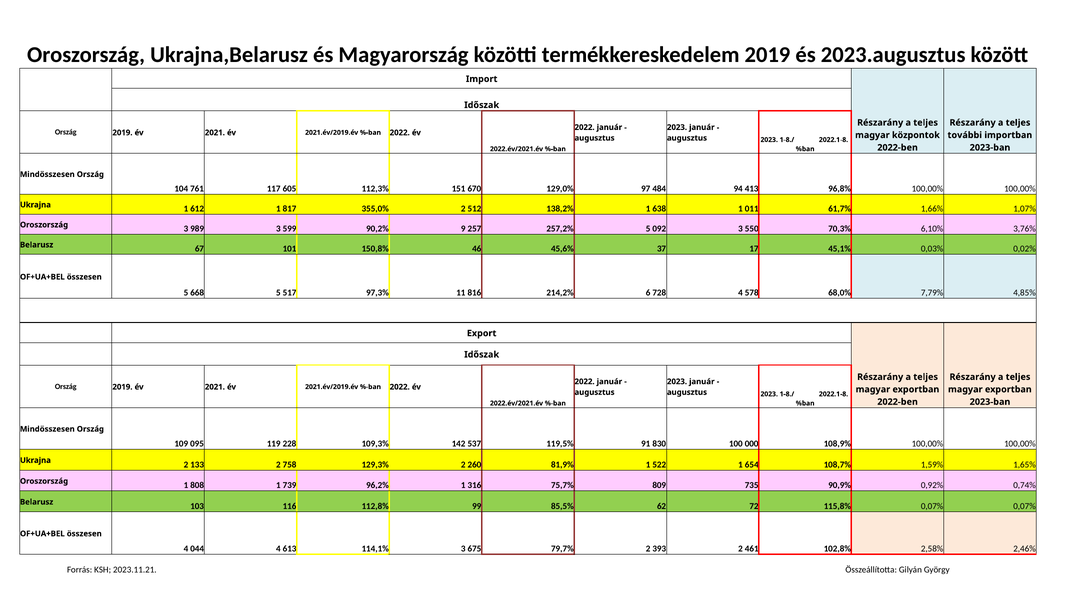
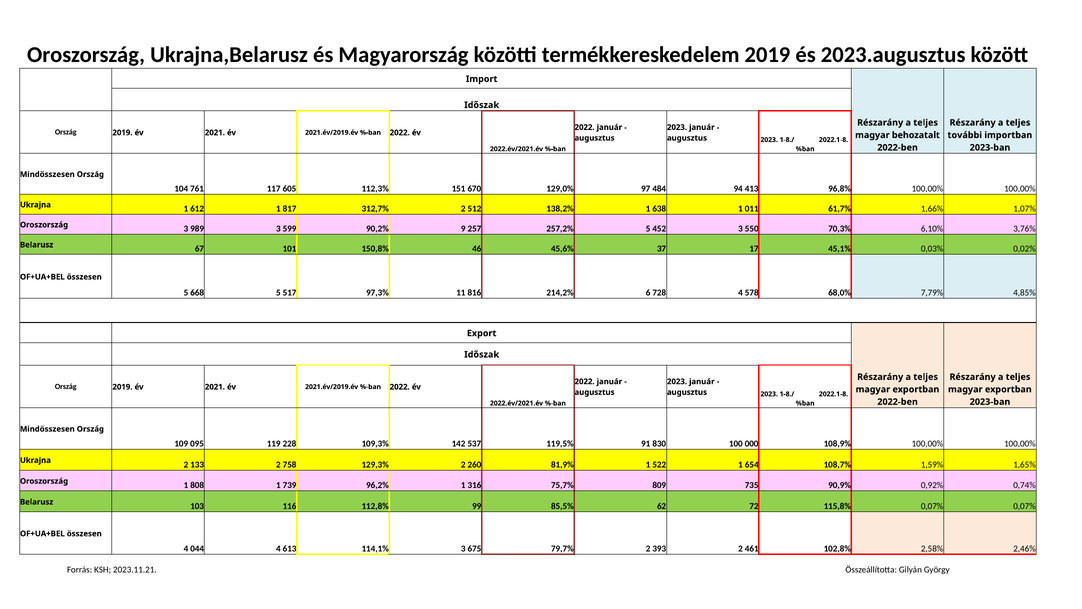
központok: központok -> behozatalt
355,0%: 355,0% -> 312,7%
092: 092 -> 452
